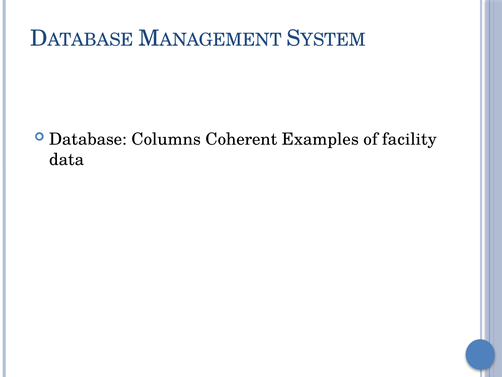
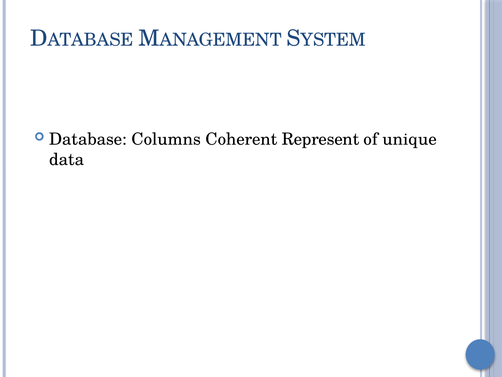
Examples: Examples -> Represent
facility: facility -> unique
